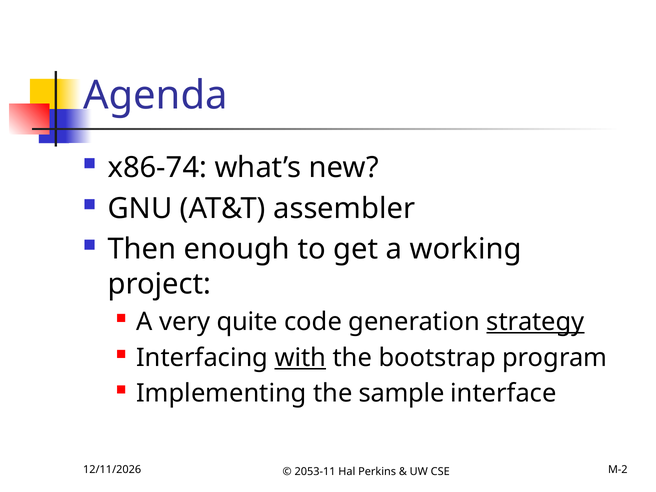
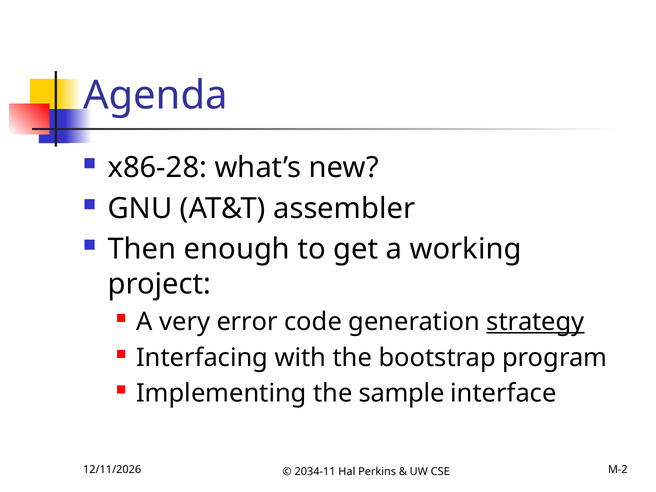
x86-74: x86-74 -> x86-28
quite: quite -> error
with underline: present -> none
2053-11: 2053-11 -> 2034-11
